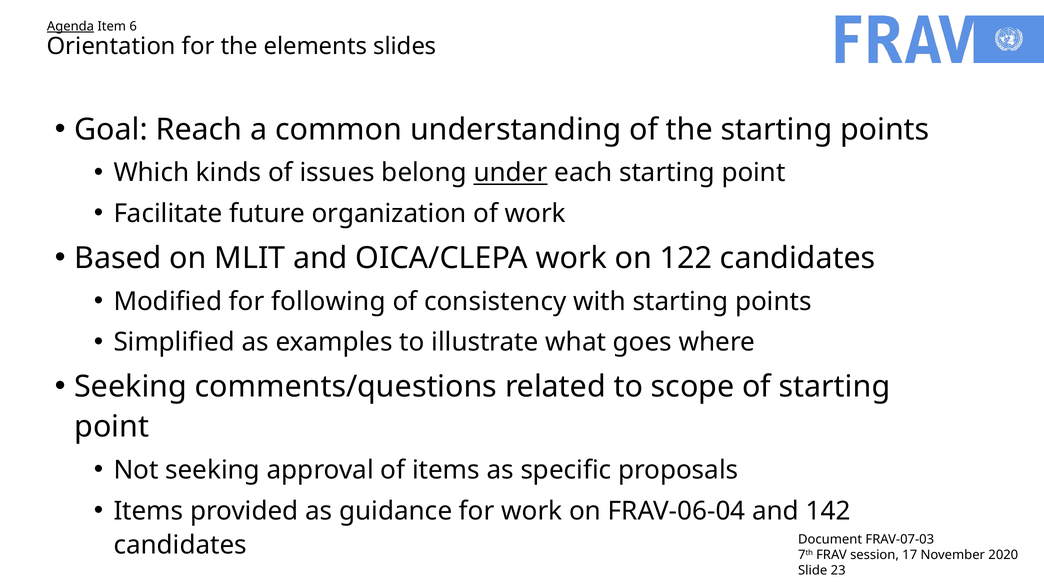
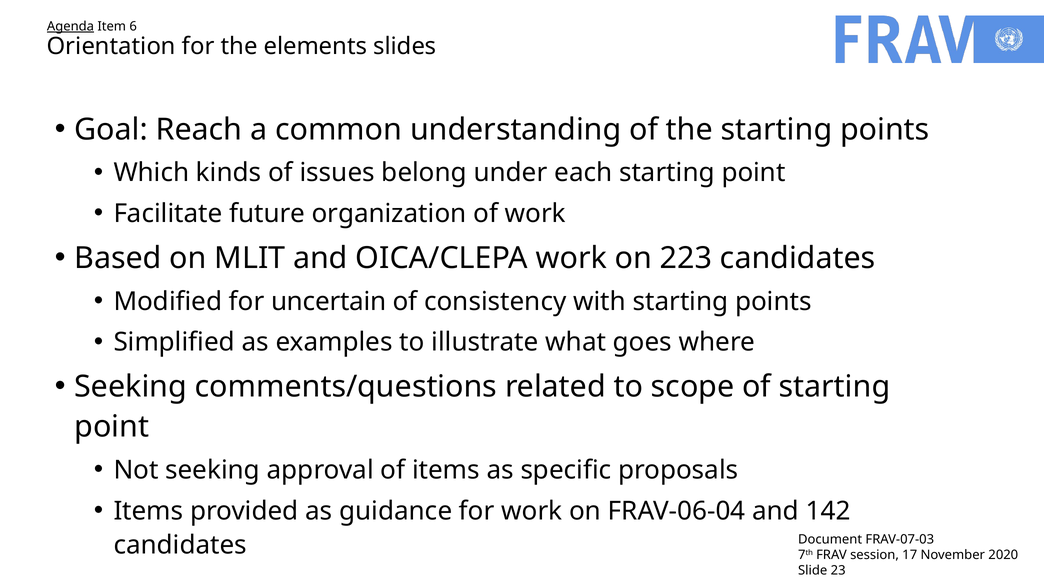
under underline: present -> none
122: 122 -> 223
following: following -> uncertain
